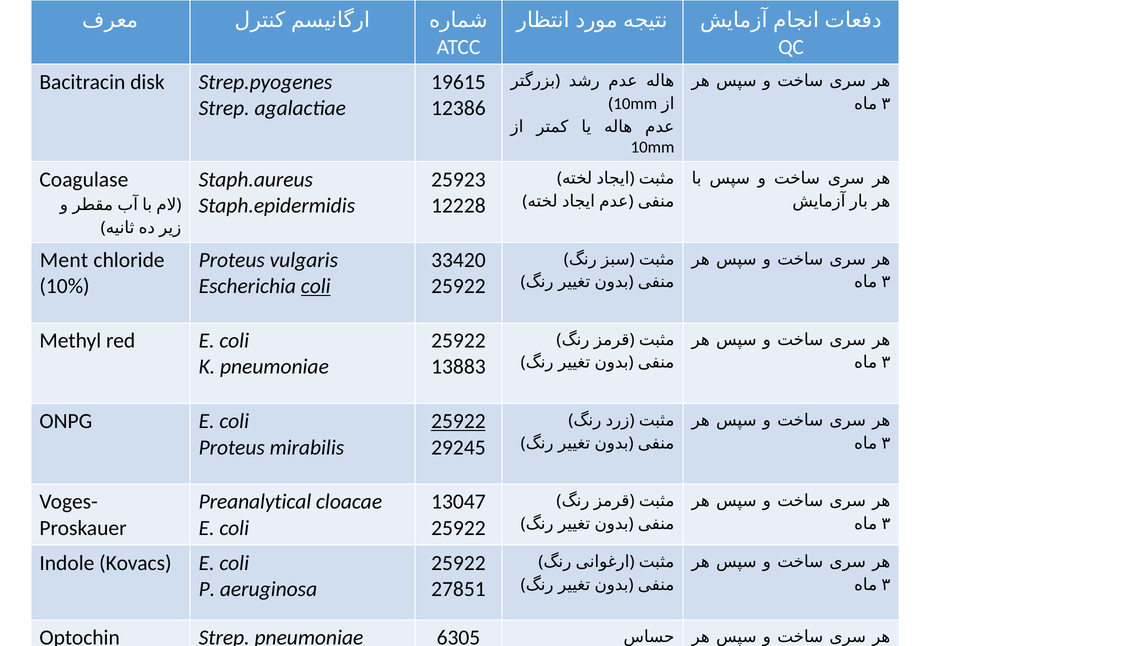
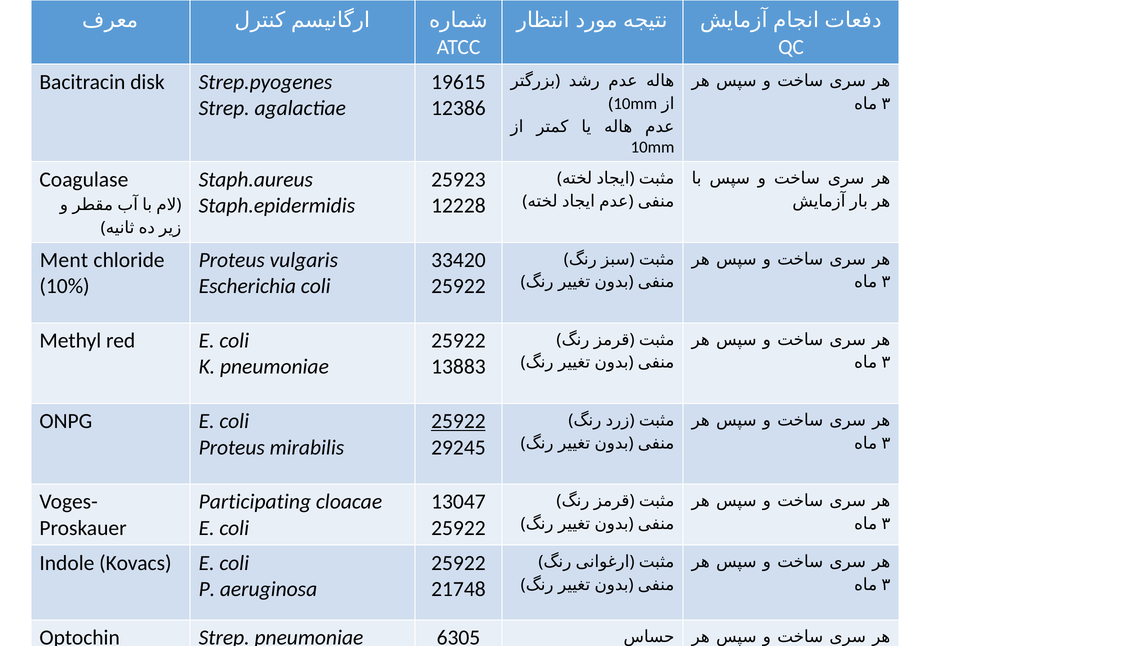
coli at (316, 286) underline: present -> none
Preanalytical: Preanalytical -> Participating
27851: 27851 -> 21748
